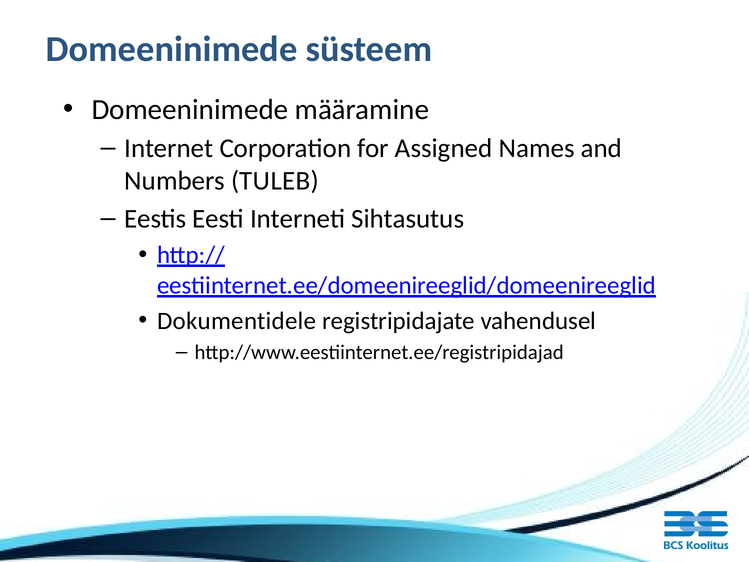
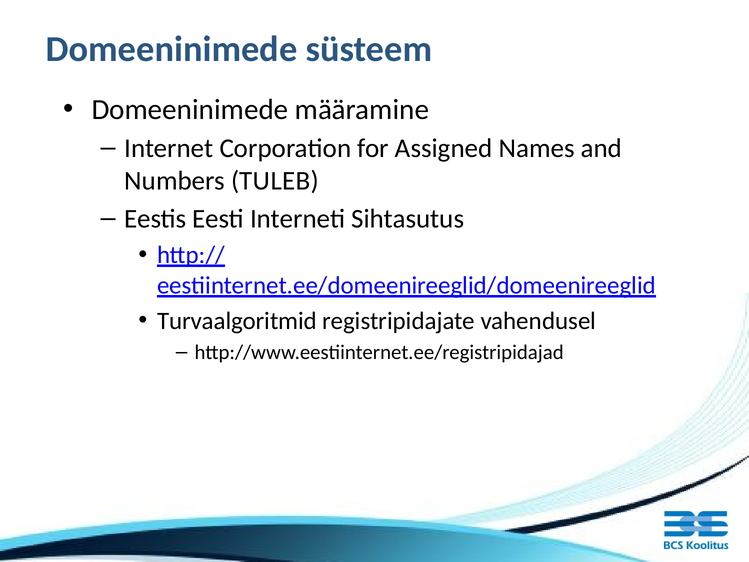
Dokumentidele: Dokumentidele -> Turvaalgoritmid
